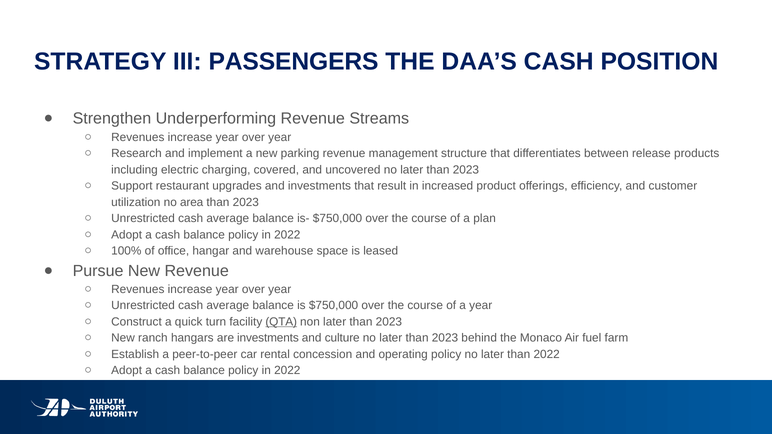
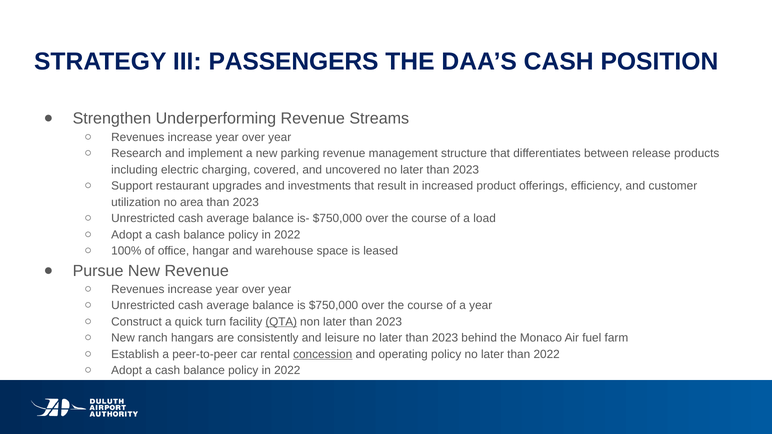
plan: plan -> load
are investments: investments -> consistently
culture: culture -> leisure
concession underline: none -> present
